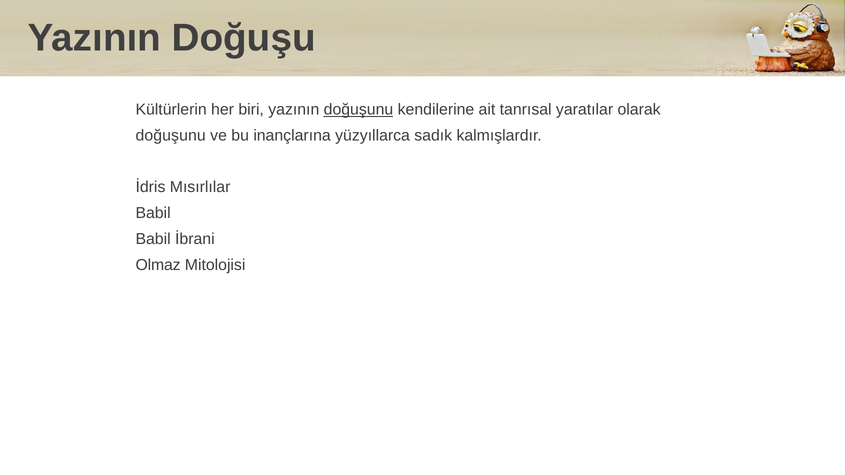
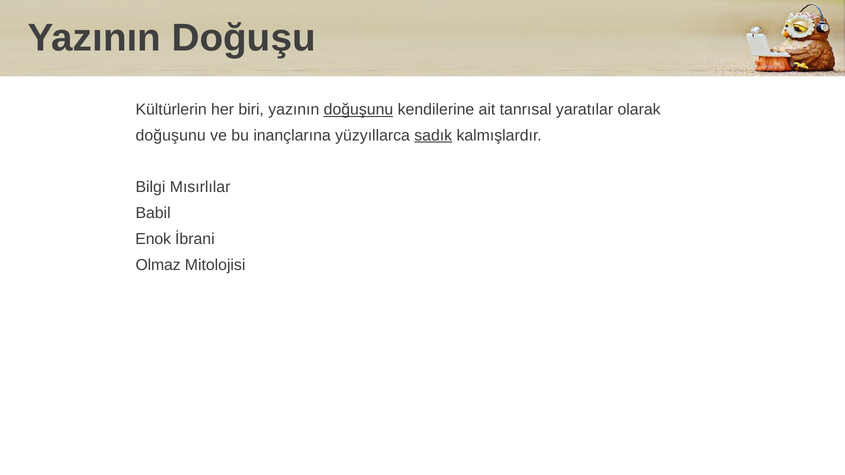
sadık underline: none -> present
İdris: İdris -> Bilgi
Babil at (153, 239): Babil -> Enok
